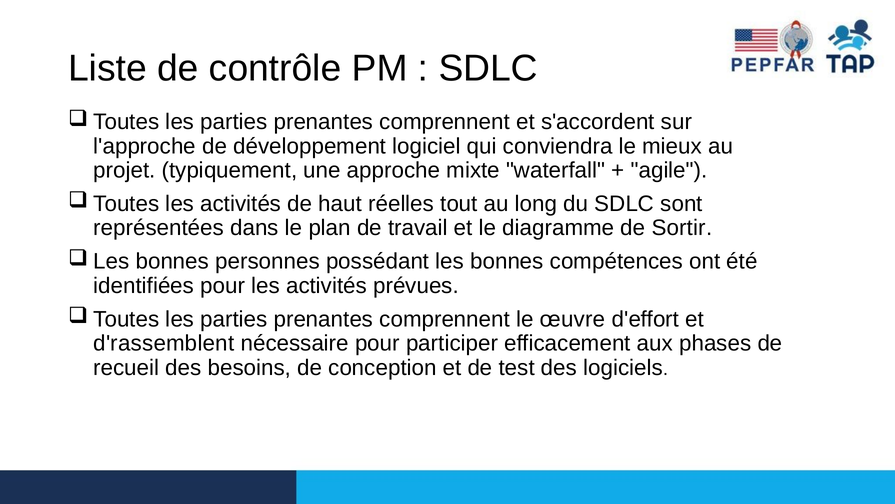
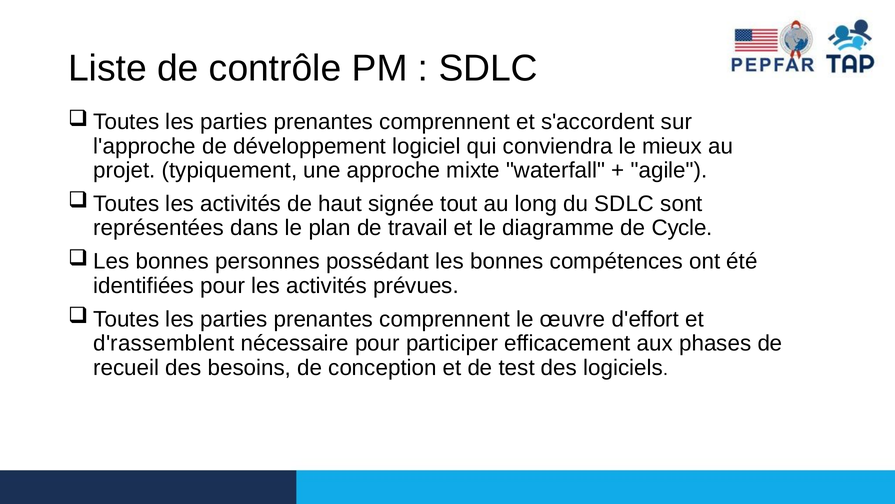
réelles: réelles -> signée
Sortir: Sortir -> Cycle
